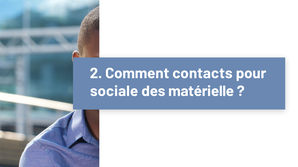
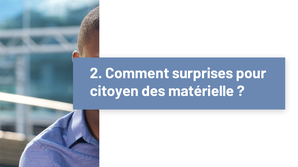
contacts: contacts -> surprises
sociale: sociale -> citoyen
